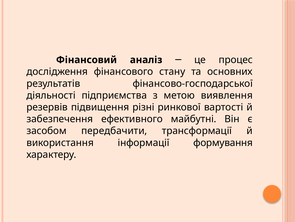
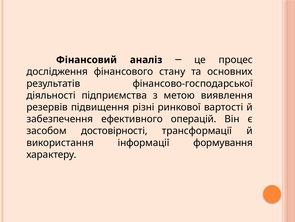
майбутні: майбутні -> операцій
передбачити: передбачити -> достовірності
